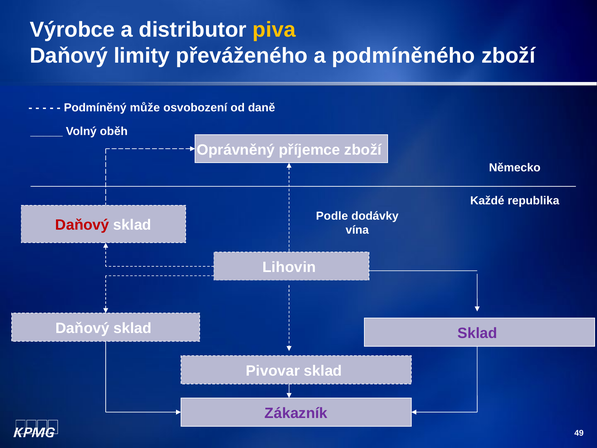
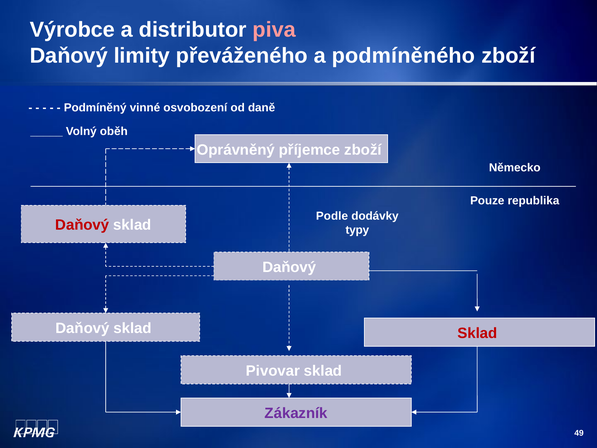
piva colour: yellow -> pink
může: může -> vinné
Každé: Každé -> Pouze
vína: vína -> typy
Lihovin at (289, 267): Lihovin -> Daňový
Sklad at (477, 333) colour: purple -> red
